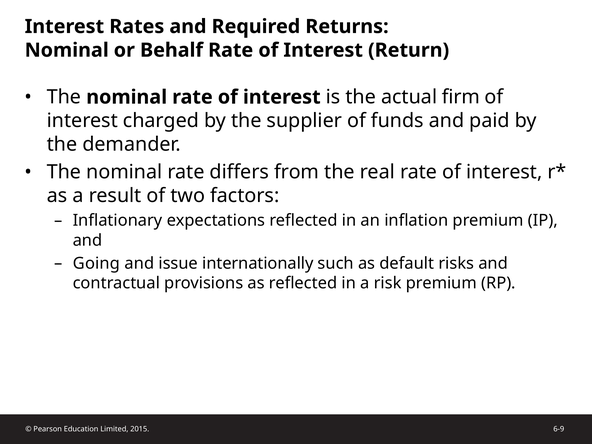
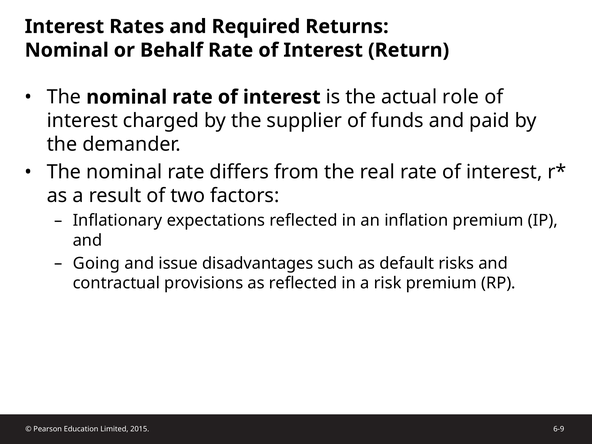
firm: firm -> role
internationally: internationally -> disadvantages
